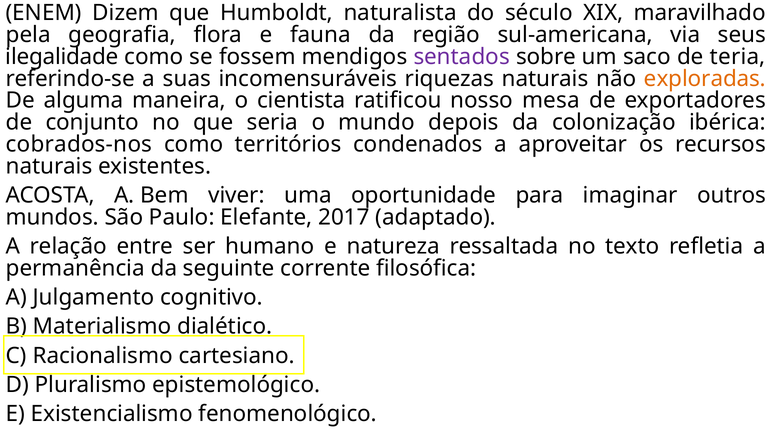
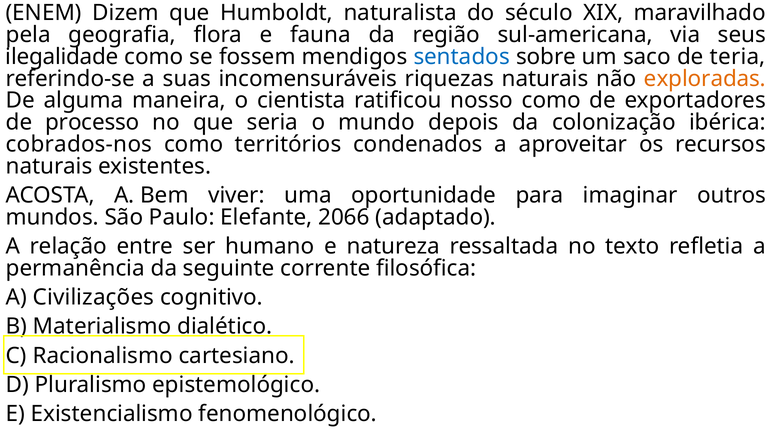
sentados colour: purple -> blue
nosso mesa: mesa -> como
conjunto: conjunto -> processo
2017: 2017 -> 2066
Julgamento: Julgamento -> Civilizações
